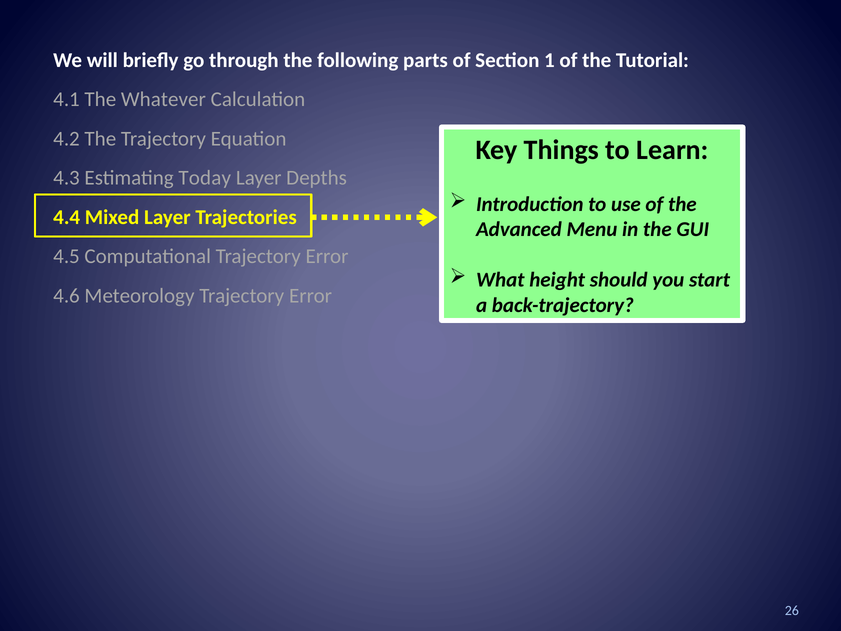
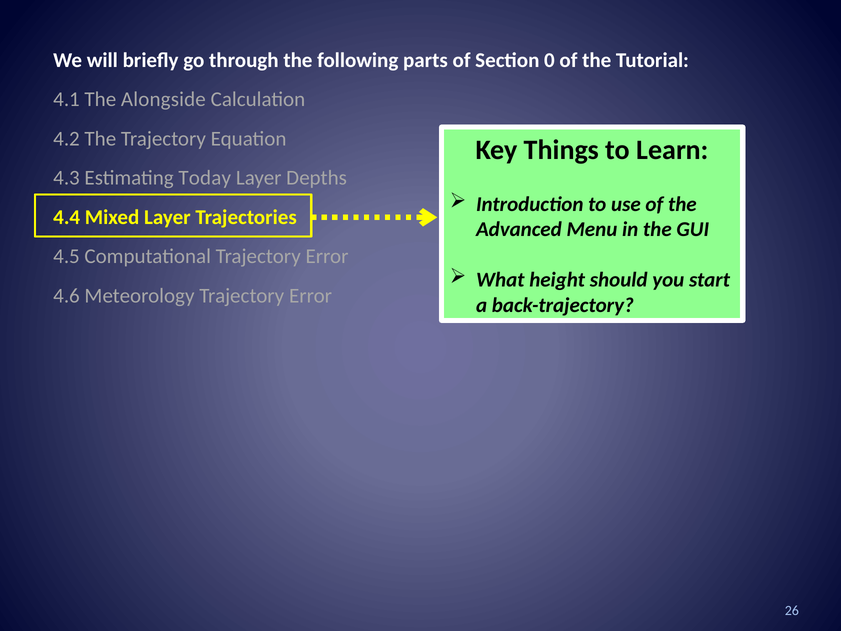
1: 1 -> 0
Whatever: Whatever -> Alongside
